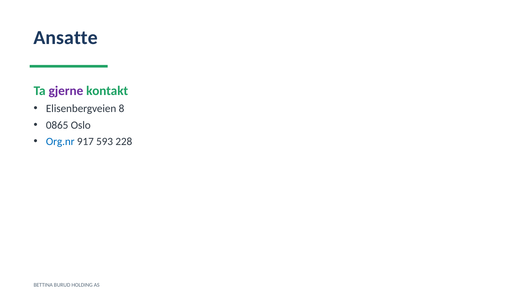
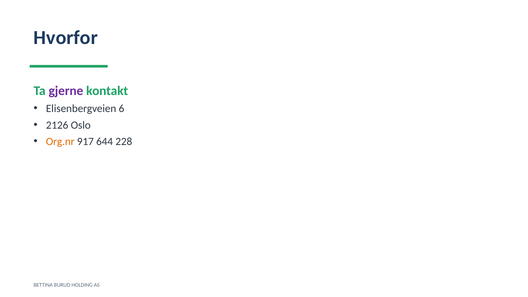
Ansatte: Ansatte -> Hvorfor
8: 8 -> 6
0865: 0865 -> 2126
Org.nr colour: blue -> orange
593: 593 -> 644
